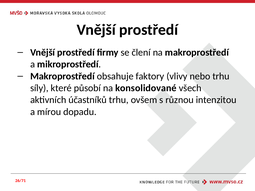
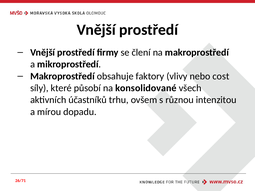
nebo trhu: trhu -> cost
